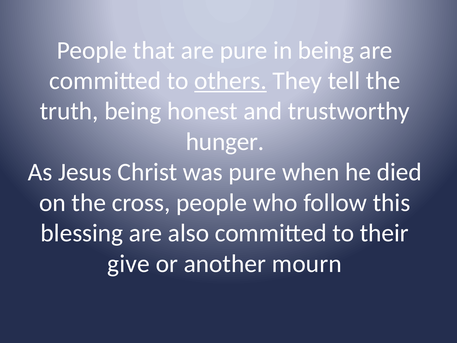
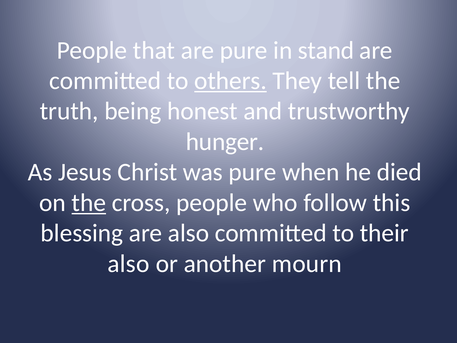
in being: being -> stand
the at (89, 203) underline: none -> present
give at (129, 263): give -> also
